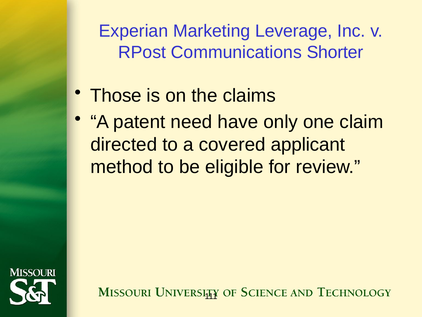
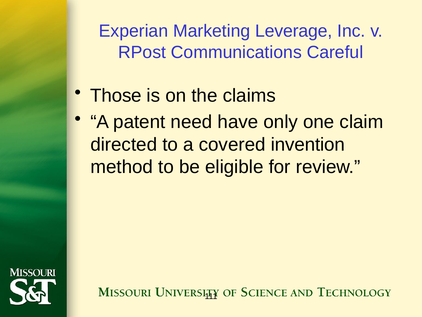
Shorter: Shorter -> Careful
applicant: applicant -> invention
